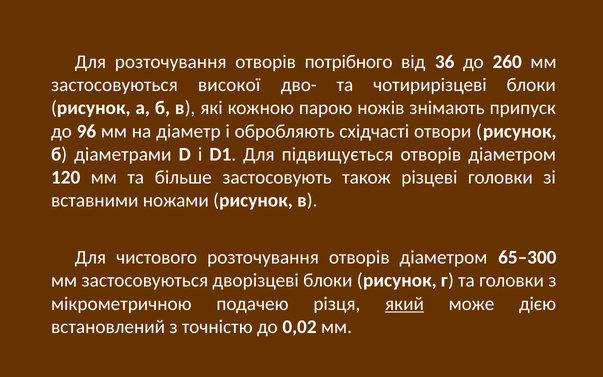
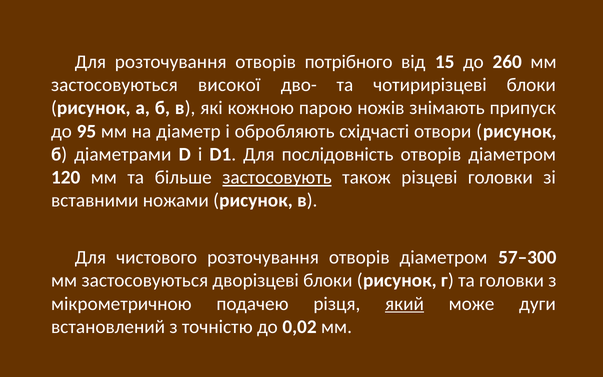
36: 36 -> 15
96: 96 -> 95
підвищується: підвищується -> послідовність
застосовують underline: none -> present
65–300: 65–300 -> 57–300
дією: дією -> дуги
